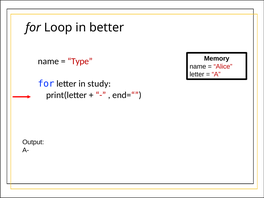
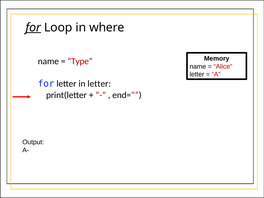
for at (33, 27) underline: none -> present
better: better -> where
in study: study -> letter
